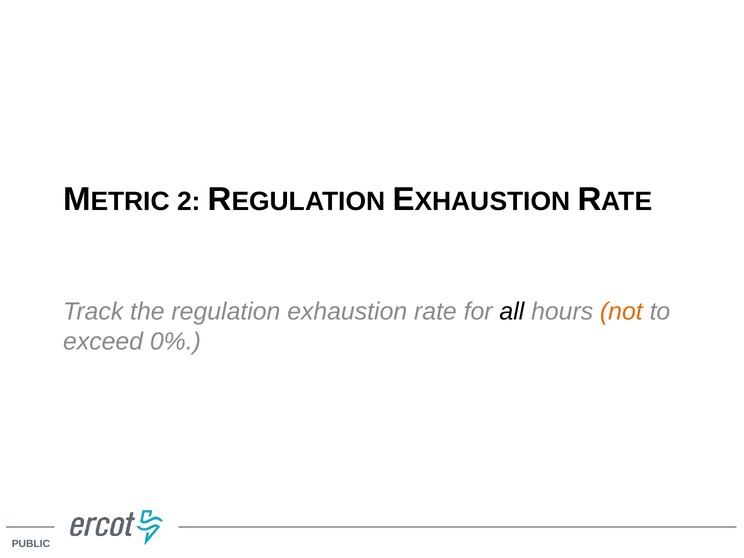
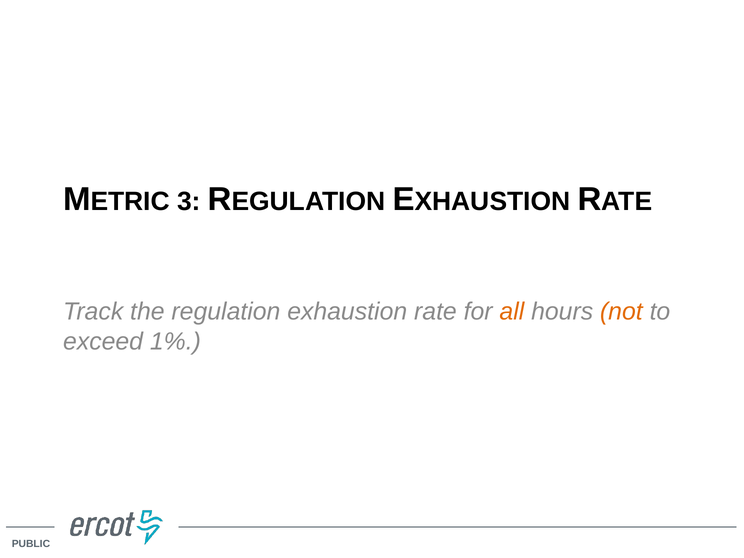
2: 2 -> 3
all colour: black -> orange
0%: 0% -> 1%
